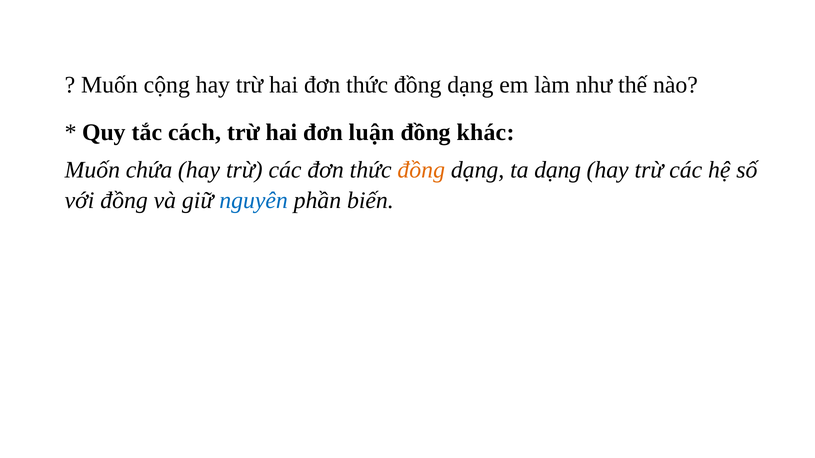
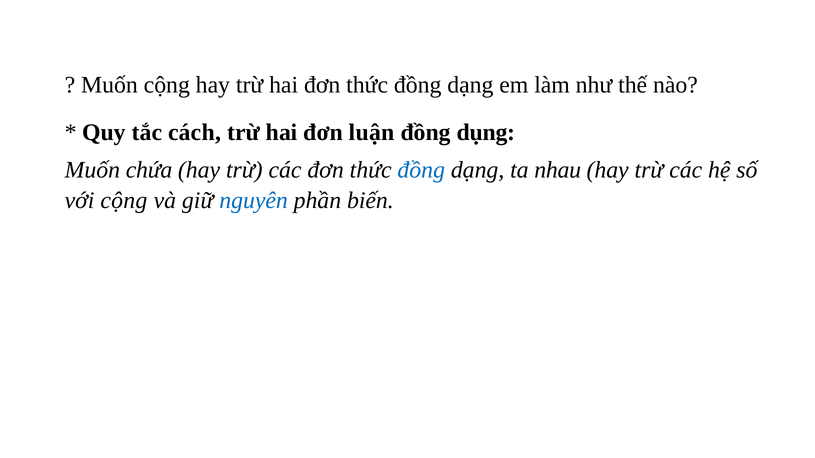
khác: khác -> dụng
đồng at (421, 170) colour: orange -> blue
ta dạng: dạng -> nhau
với đồng: đồng -> cộng
